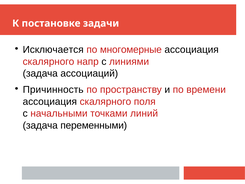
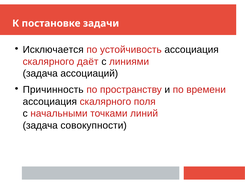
многомерные: многомерные -> устойчивость
напр: напр -> даёт
переменными: переменными -> совокупности
